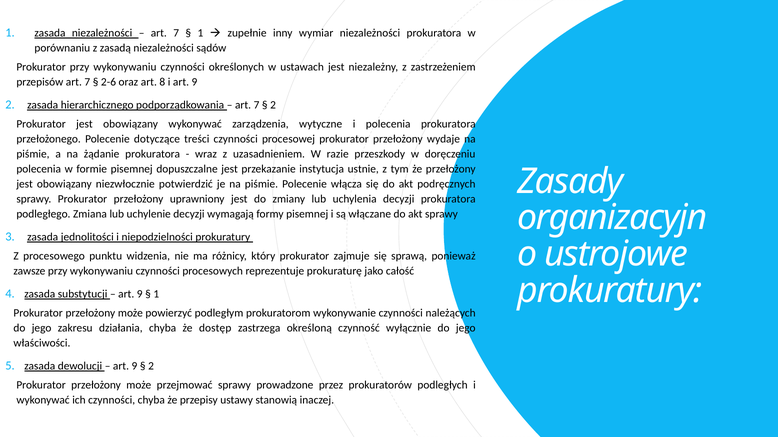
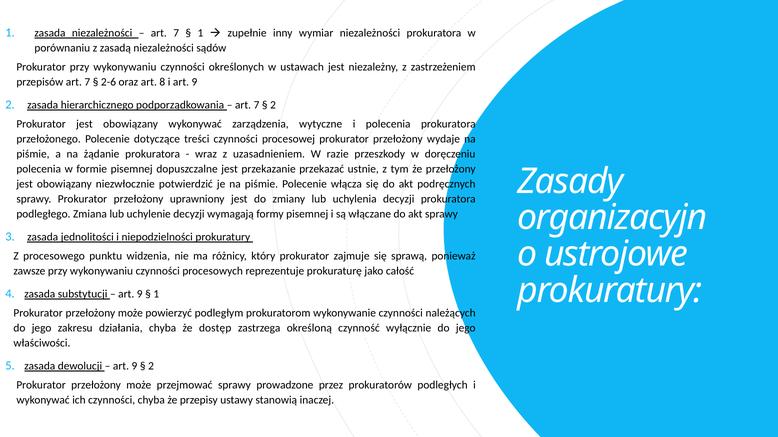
instytucja: instytucja -> przekazać
